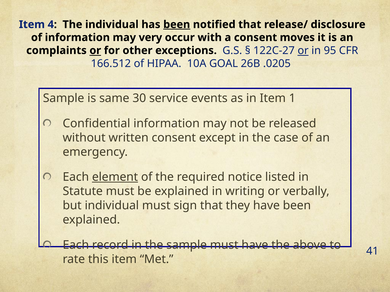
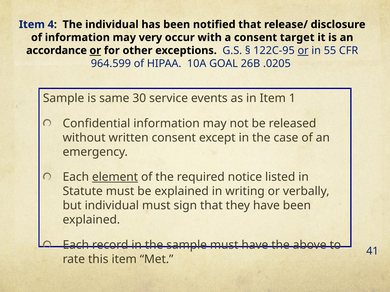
been at (177, 25) underline: present -> none
moves: moves -> target
complaints: complaints -> accordance
122C-27: 122C-27 -> 122C-95
95: 95 -> 55
166.512: 166.512 -> 964.599
